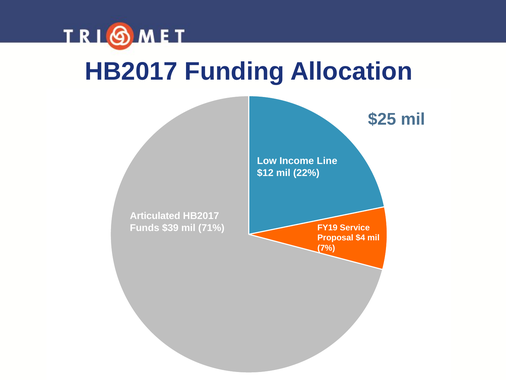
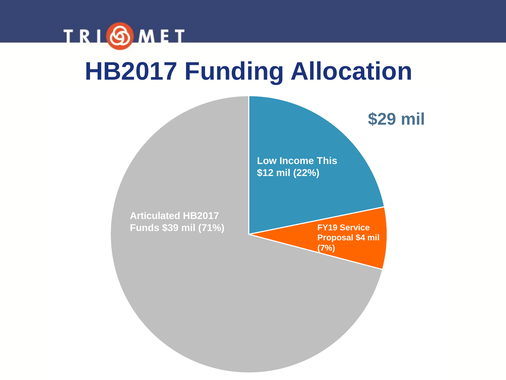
$25: $25 -> $29
Line: Line -> This
